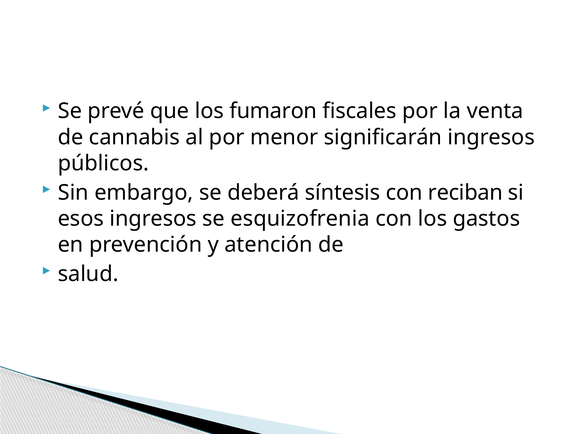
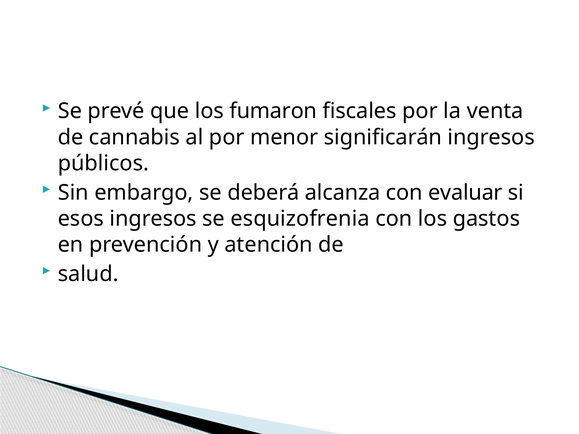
síntesis: síntesis -> alcanza
reciban: reciban -> evaluar
